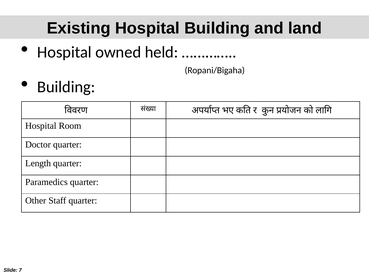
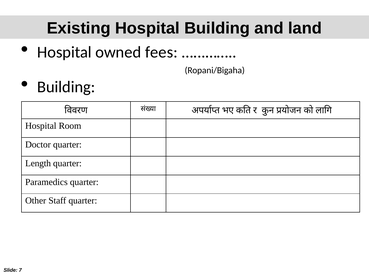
held: held -> fees
